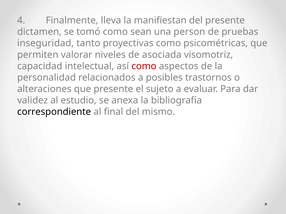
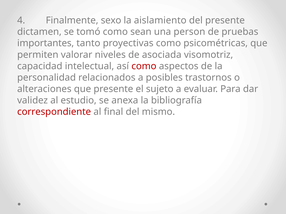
lleva: lleva -> sexo
manifiestan: manifiestan -> aislamiento
inseguridad: inseguridad -> importantes
correspondiente colour: black -> red
